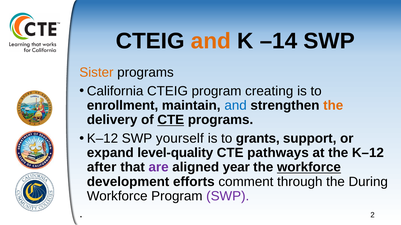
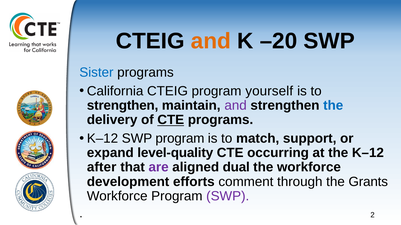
–14: –14 -> –20
Sister colour: orange -> blue
creating: creating -> yourself
enrollment at (123, 106): enrollment -> strengthen
and at (236, 106) colour: blue -> purple
the at (333, 106) colour: orange -> blue
SWP yourself: yourself -> program
grants: grants -> match
pathways: pathways -> occurring
year: year -> dual
workforce at (309, 168) underline: present -> none
During: During -> Grants
